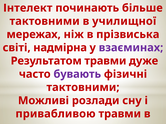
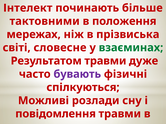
училищної: училищної -> положення
надмірна: надмірна -> словесне
взаєминах colour: purple -> green
тактовними at (83, 88): тактовними -> спілкуються
привабливою: привабливою -> повідомлення
